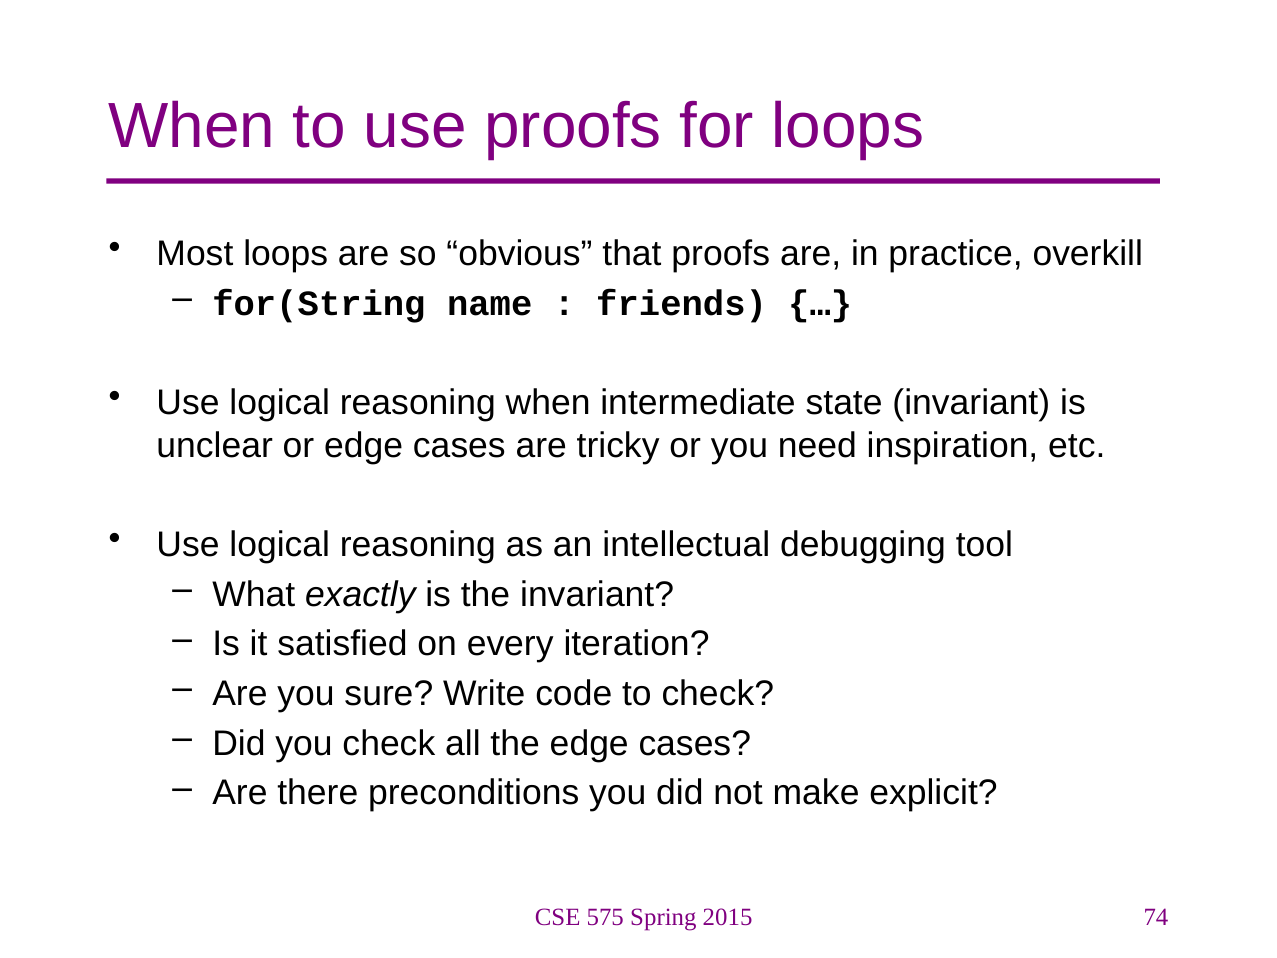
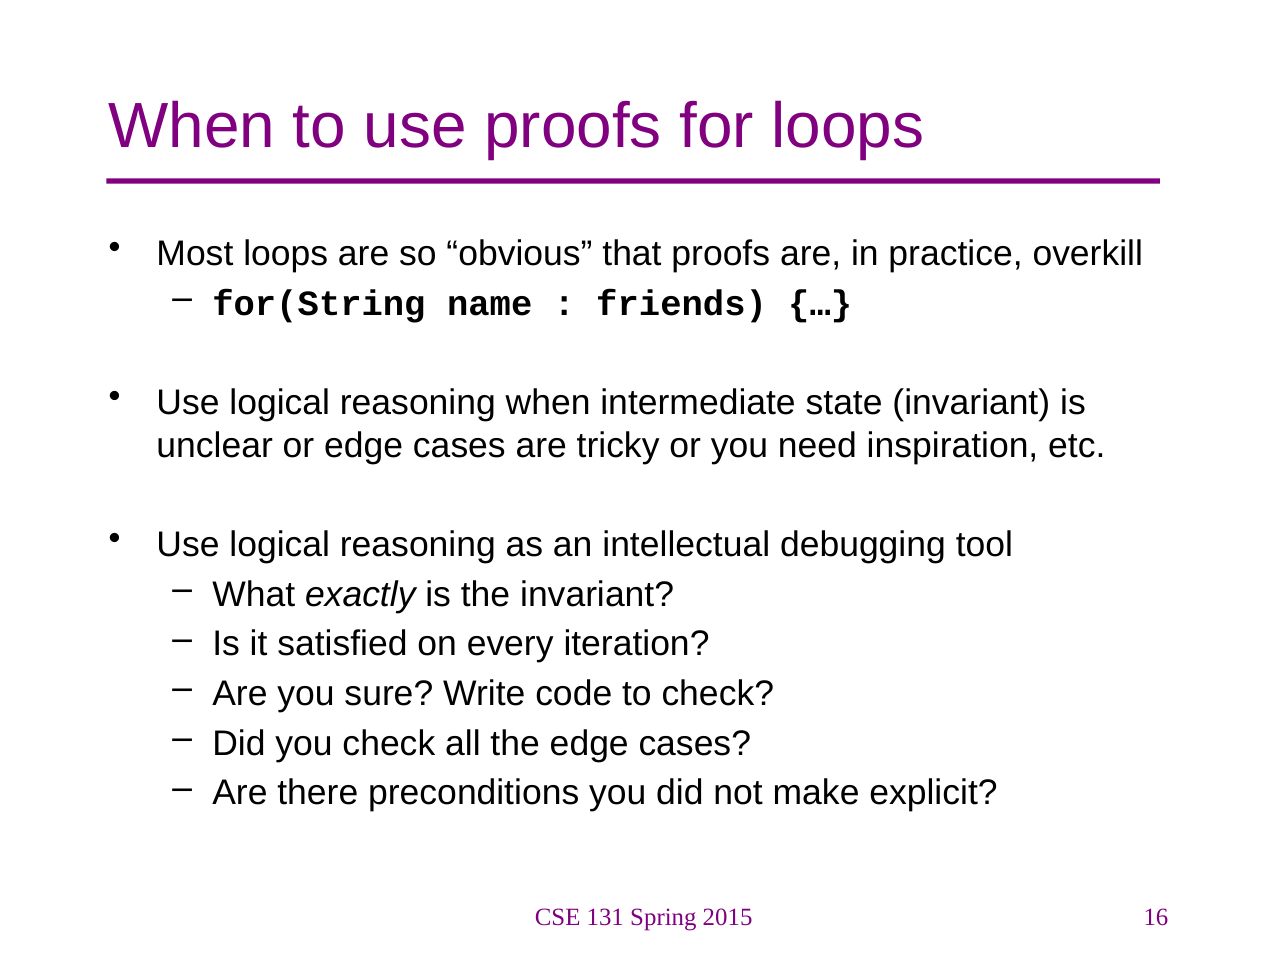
575: 575 -> 131
74: 74 -> 16
